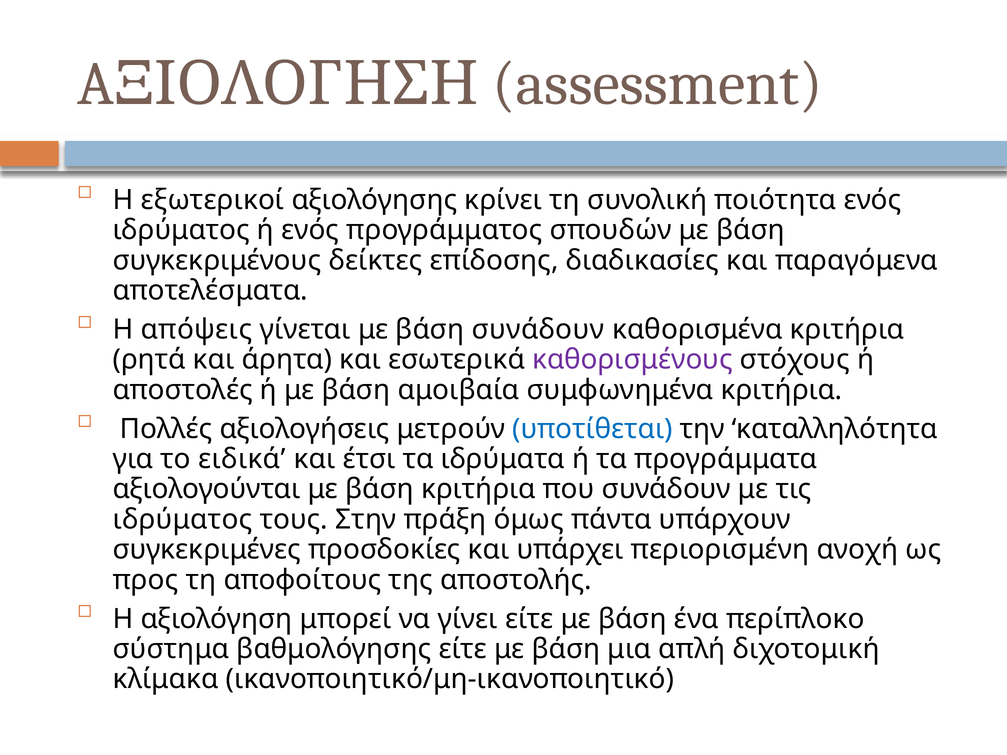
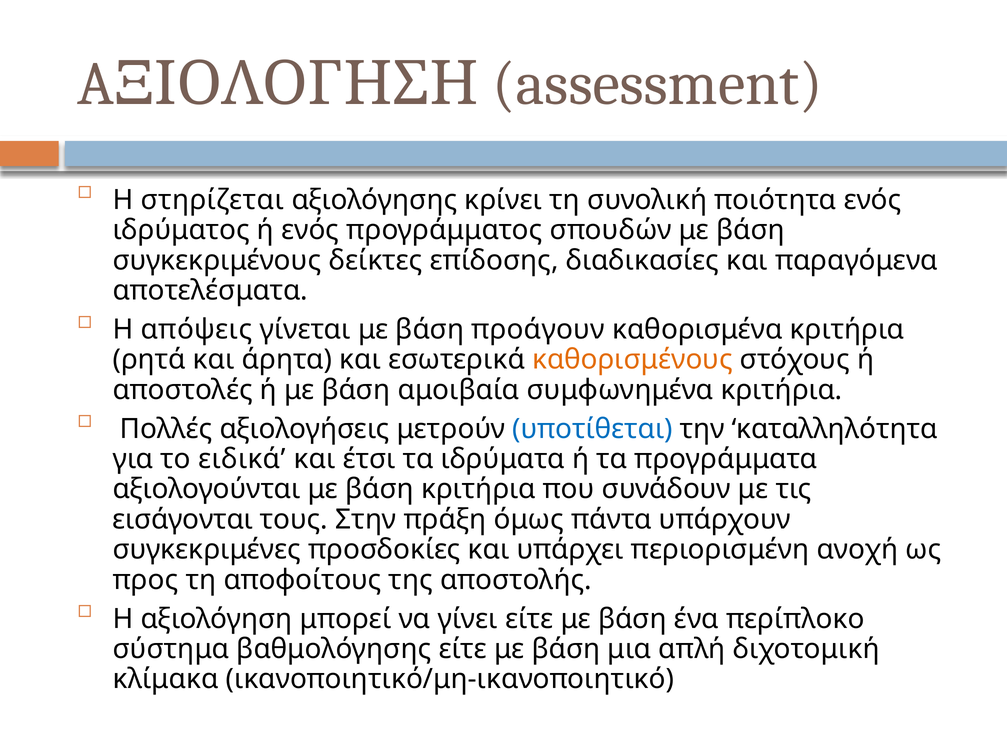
εξωτερικοί: εξωτερικοί -> στηρίζεται
βάση συνάδουν: συνάδουν -> προάγουν
καθορισμένους colour: purple -> orange
ιδρύματος at (183, 520): ιδρύματος -> εισάγονται
